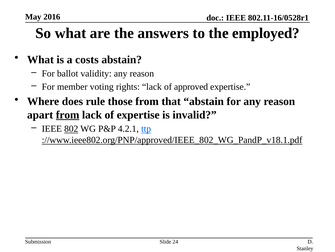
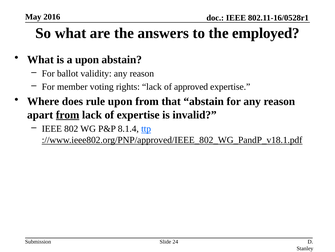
a costs: costs -> upon
rule those: those -> upon
802 underline: present -> none
4.2.1: 4.2.1 -> 8.1.4
